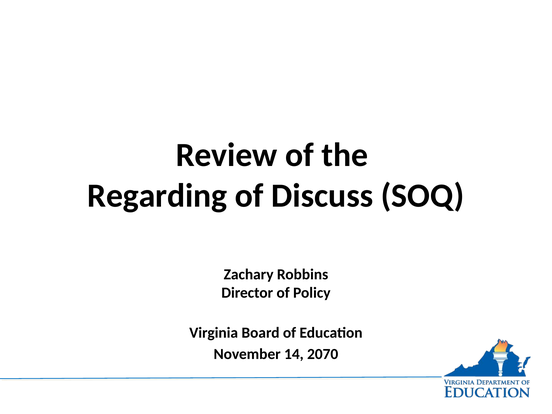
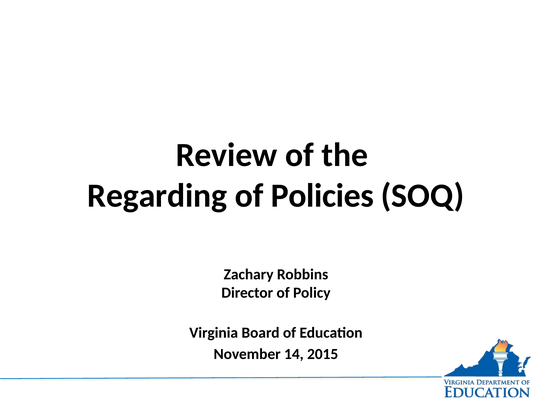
Discuss: Discuss -> Policies
2070: 2070 -> 2015
